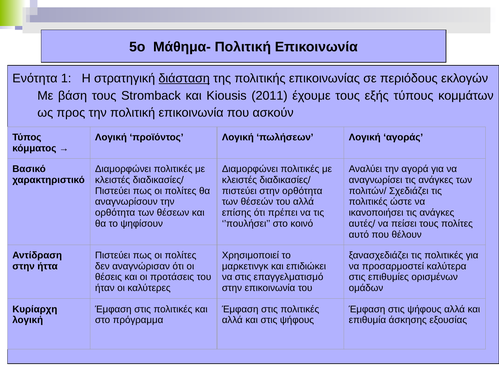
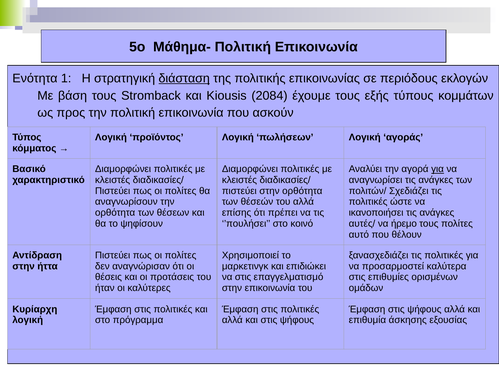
2011: 2011 -> 2084
για at (438, 169) underline: none -> present
πείσει: πείσει -> ήρεμο
